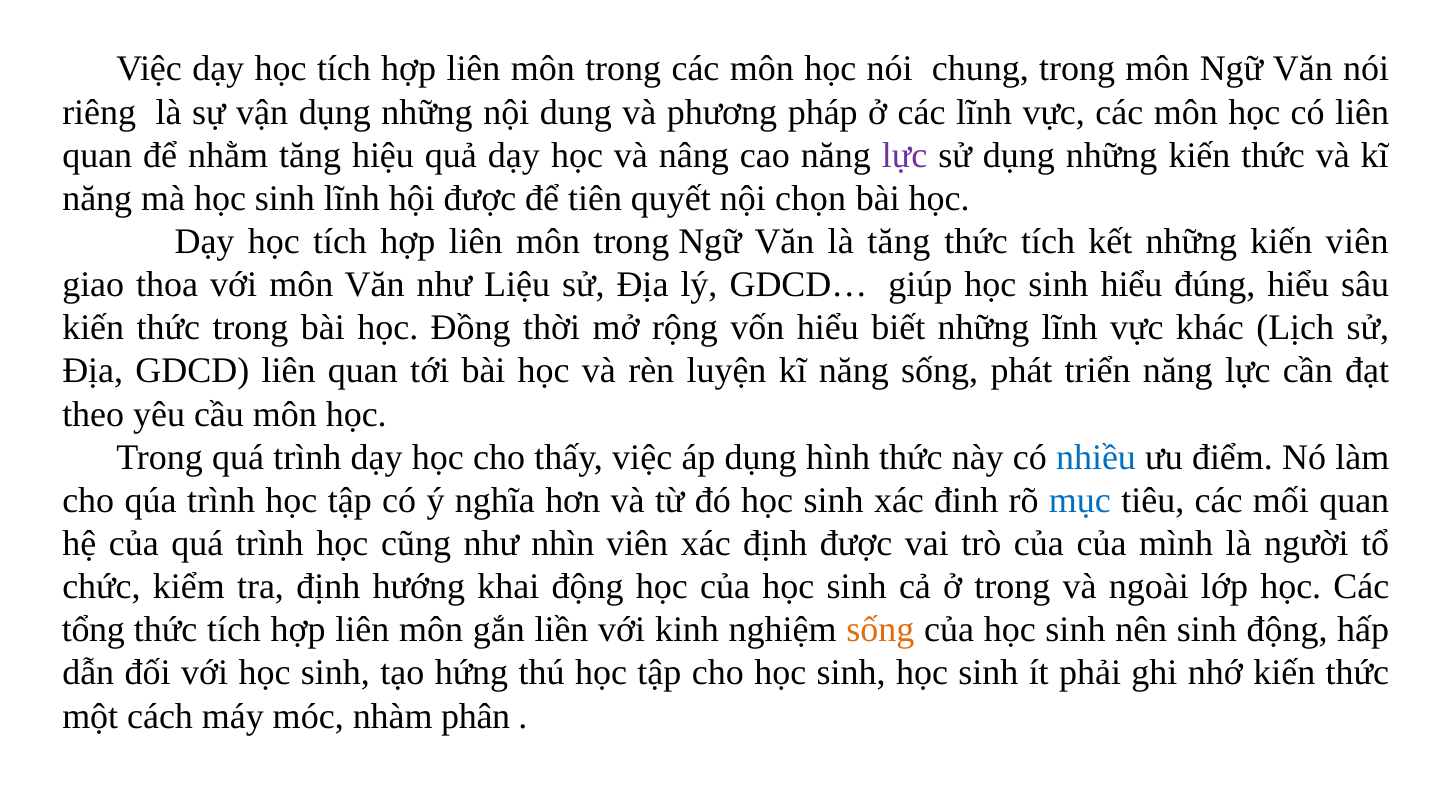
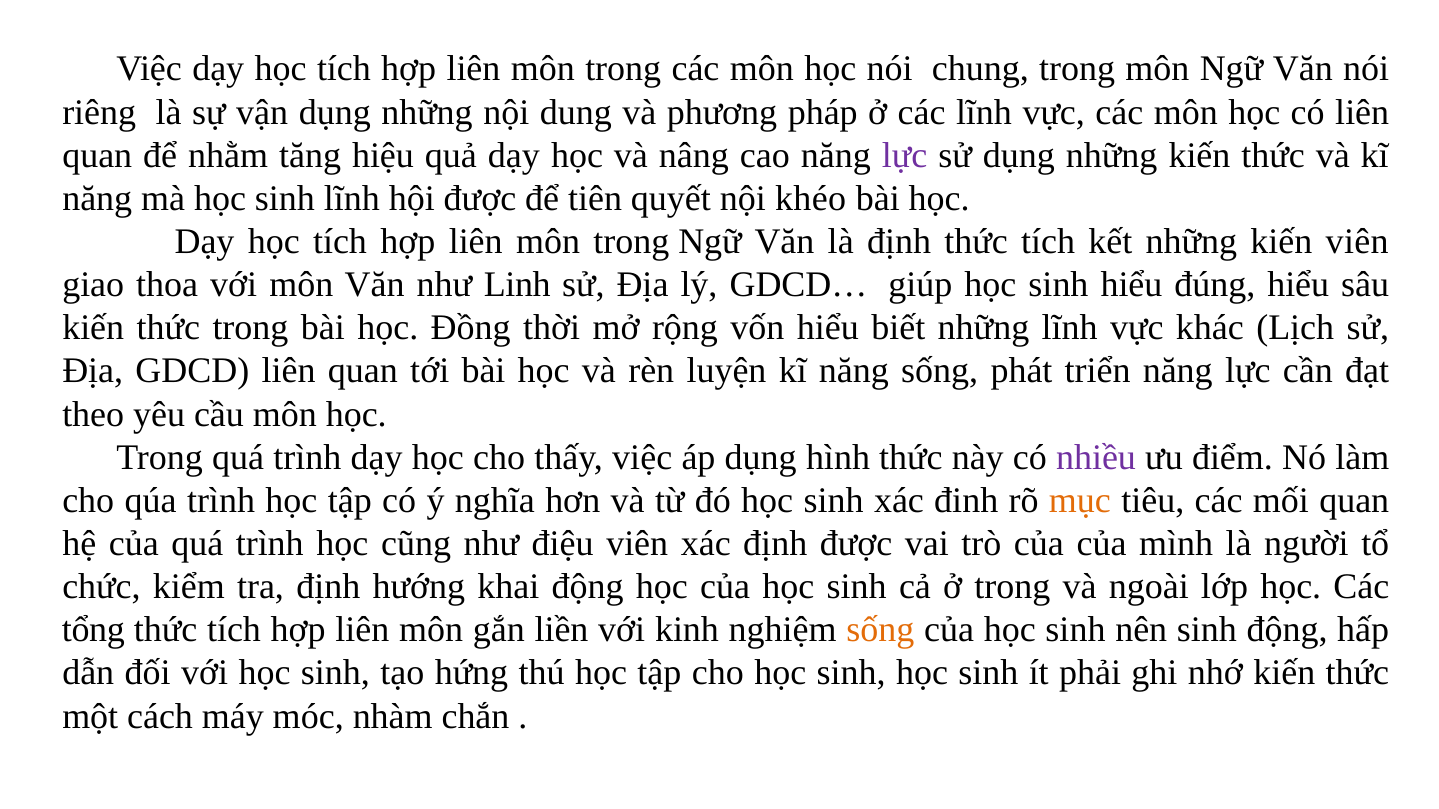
chọn: chọn -> khéo
là tăng: tăng -> định
Liệu: Liệu -> Linh
nhiều colour: blue -> purple
mục colour: blue -> orange
nhìn: nhìn -> điệu
phân: phân -> chắn
